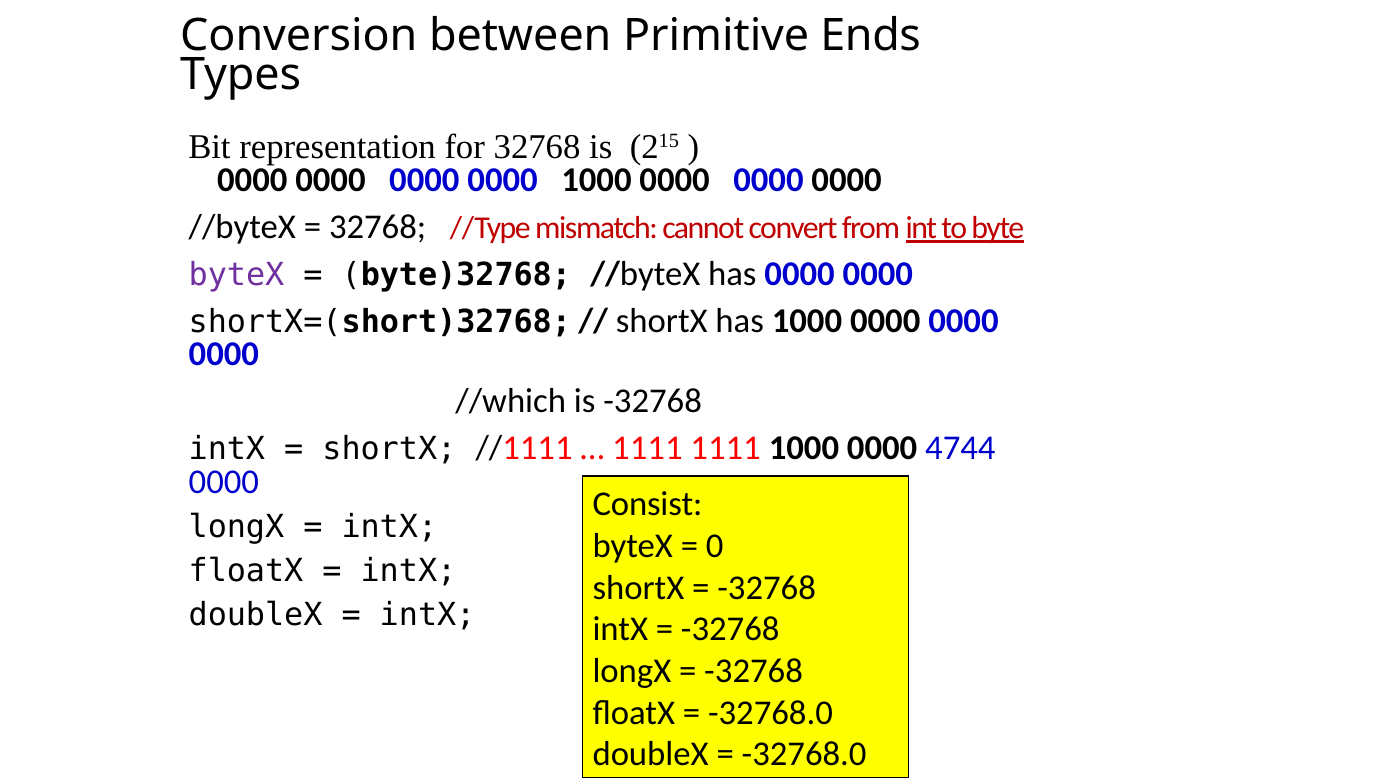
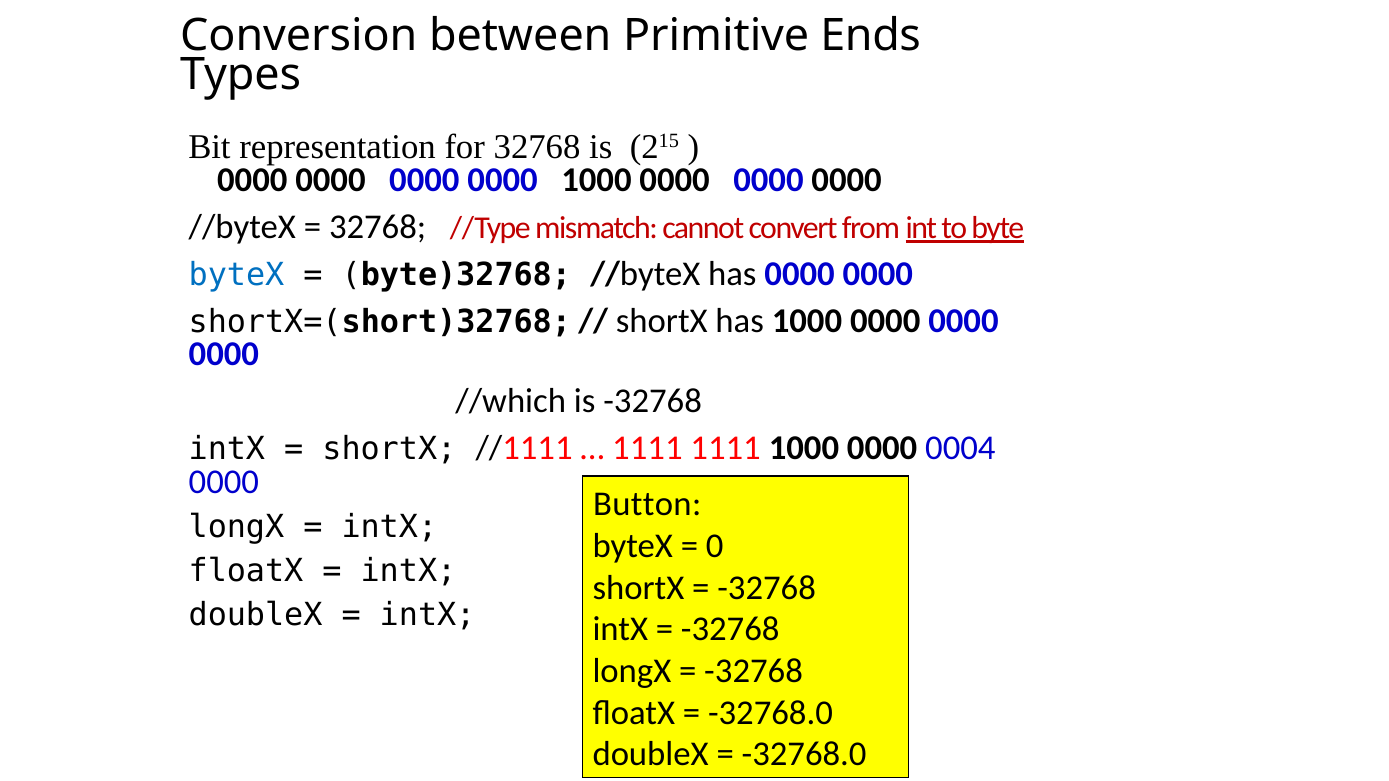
byteX at (236, 275) colour: purple -> blue
4744: 4744 -> 0004
Consist: Consist -> Button
